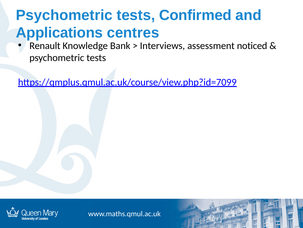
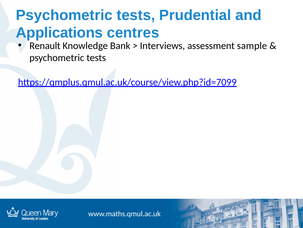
Confirmed: Confirmed -> Prudential
noticed: noticed -> sample
